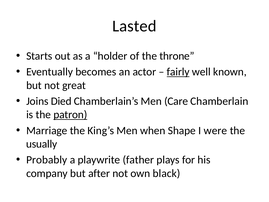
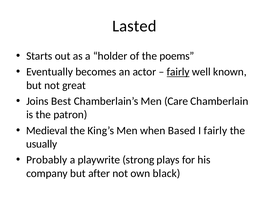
throne: throne -> poems
Died: Died -> Best
patron underline: present -> none
Marriage: Marriage -> Medieval
Shape: Shape -> Based
I were: were -> fairly
father: father -> strong
